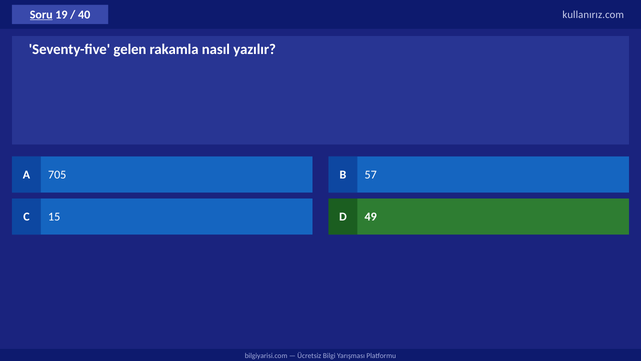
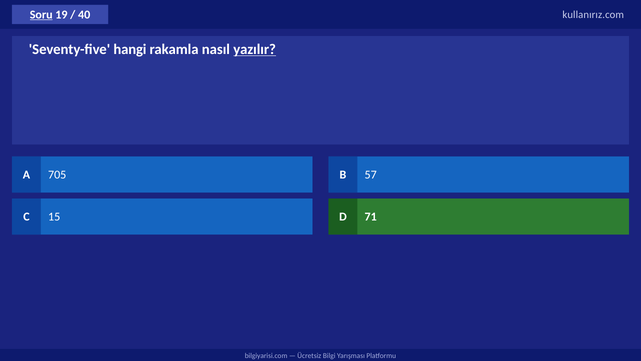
gelen: gelen -> hangi
yazılır underline: none -> present
49: 49 -> 71
